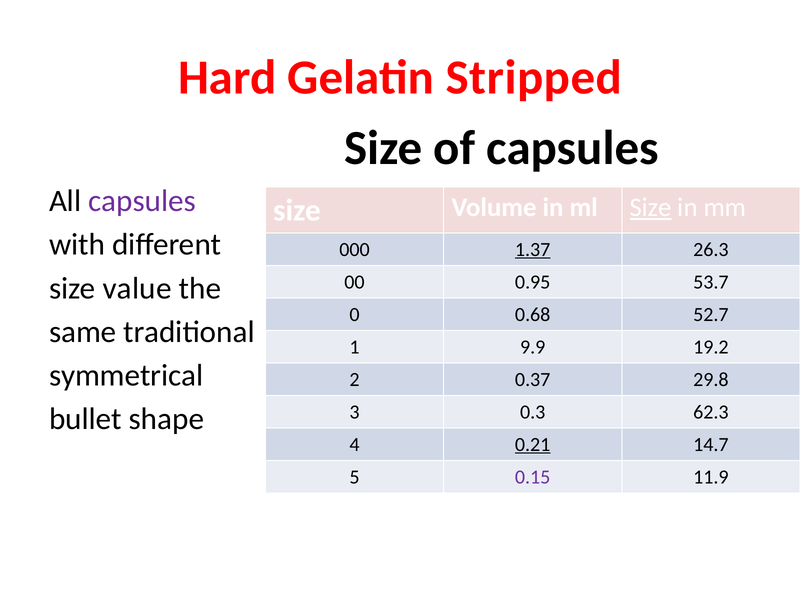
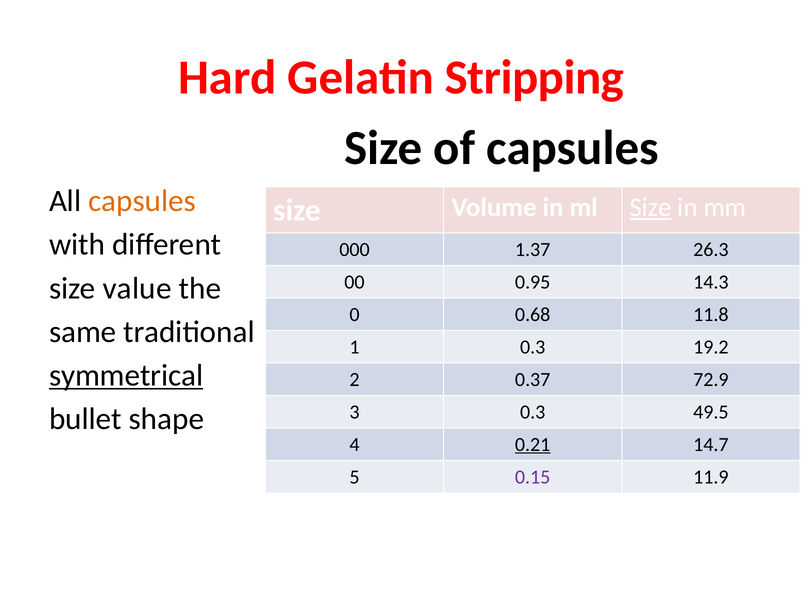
Stripped: Stripped -> Stripping
capsules at (142, 201) colour: purple -> orange
1.37 underline: present -> none
53.7: 53.7 -> 14.3
52.7: 52.7 -> 11.8
1 9.9: 9.9 -> 0.3
symmetrical underline: none -> present
29.8: 29.8 -> 72.9
62.3: 62.3 -> 49.5
